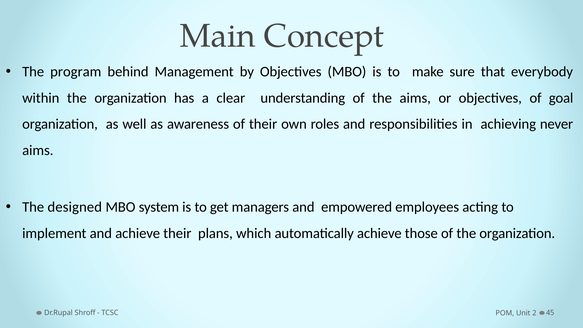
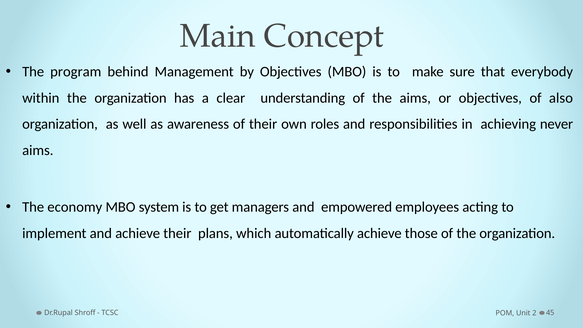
goal: goal -> also
designed: designed -> economy
